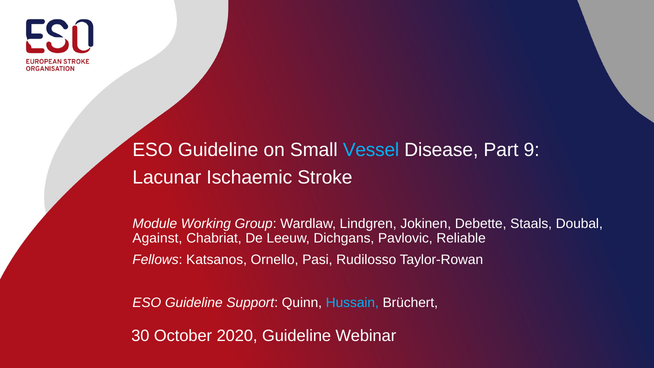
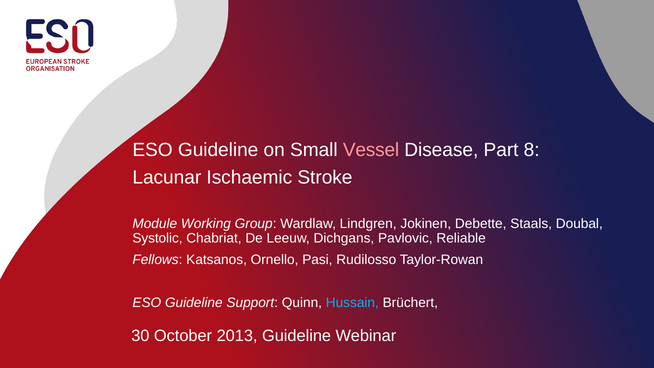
Vessel colour: light blue -> pink
9: 9 -> 8
Against: Against -> Systolic
2020: 2020 -> 2013
